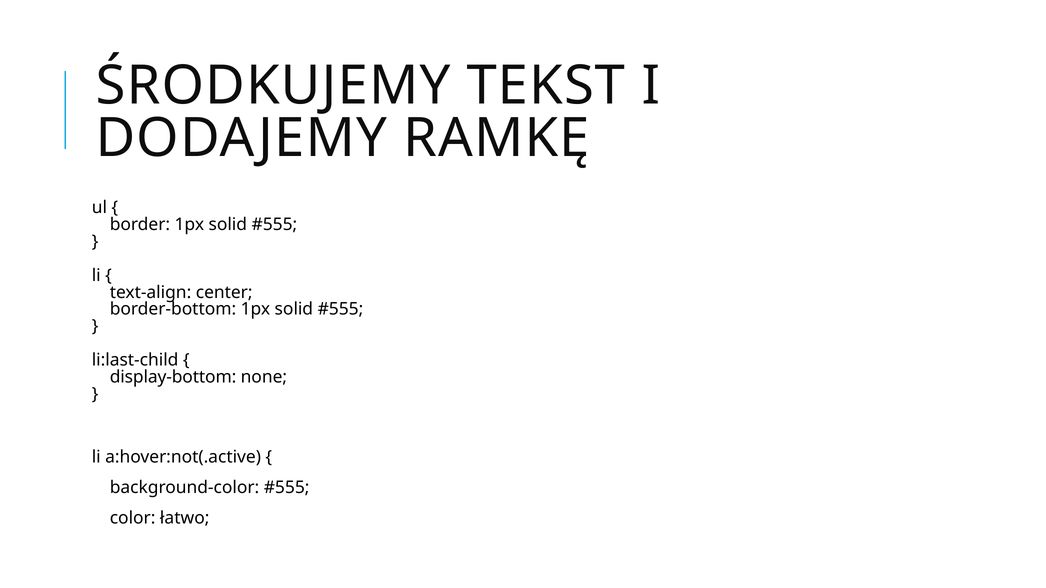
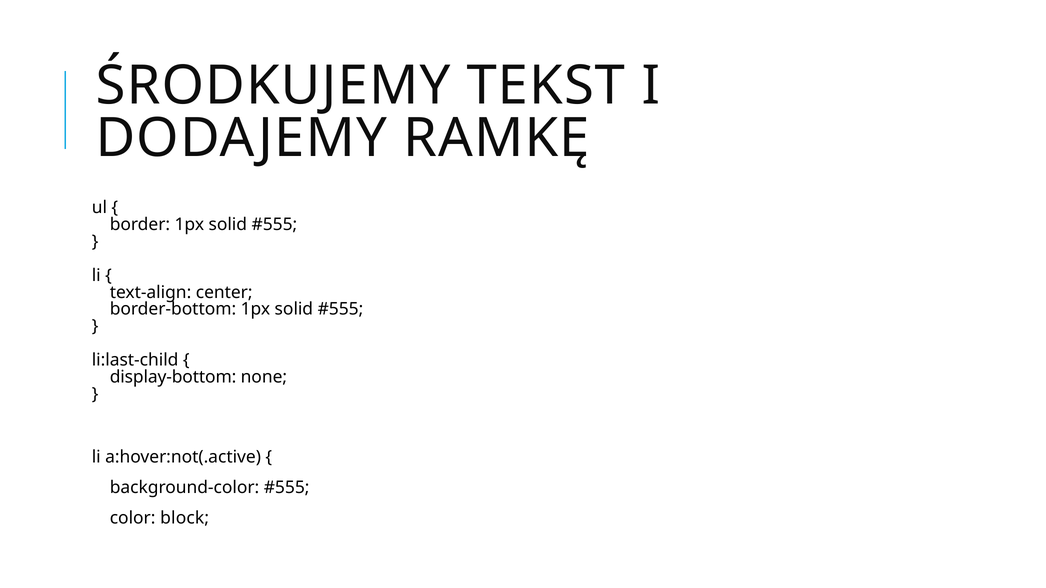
łatwo: łatwo -> block
